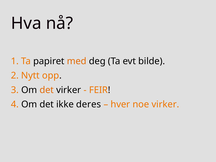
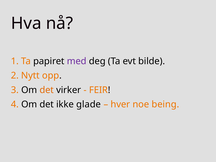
med colour: orange -> purple
deres: deres -> glade
noe virker: virker -> being
